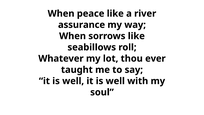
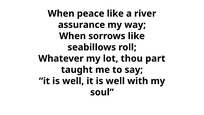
ever: ever -> part
